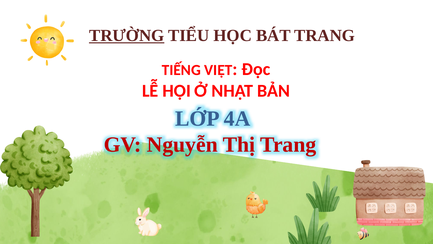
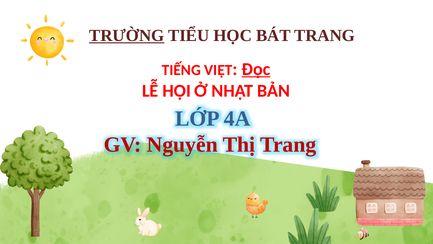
Đọc underline: none -> present
